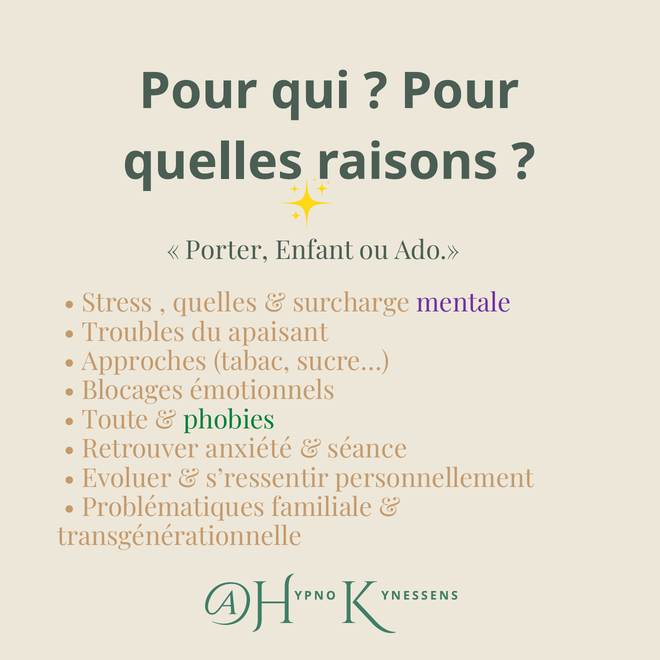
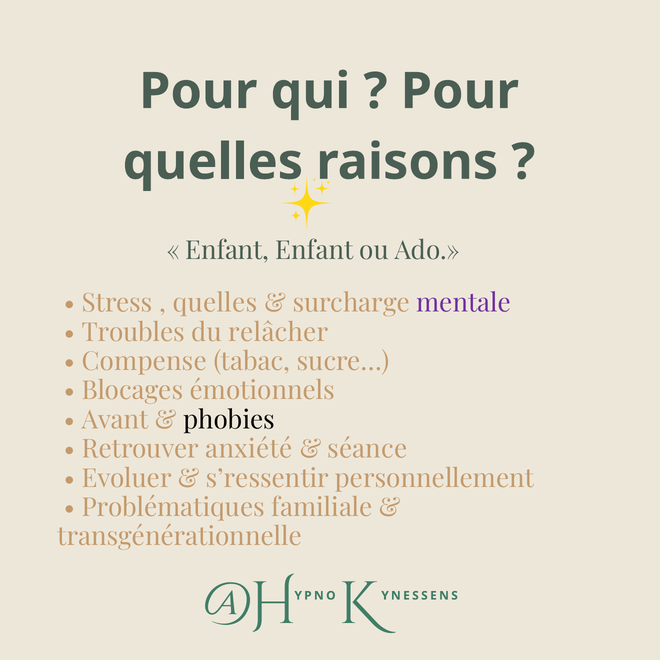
Porter at (227, 250): Porter -> Enfant
apaisant: apaisant -> relâcher
Approches: Approches -> Compense
Toute: Toute -> Avant
phobies colour: green -> black
